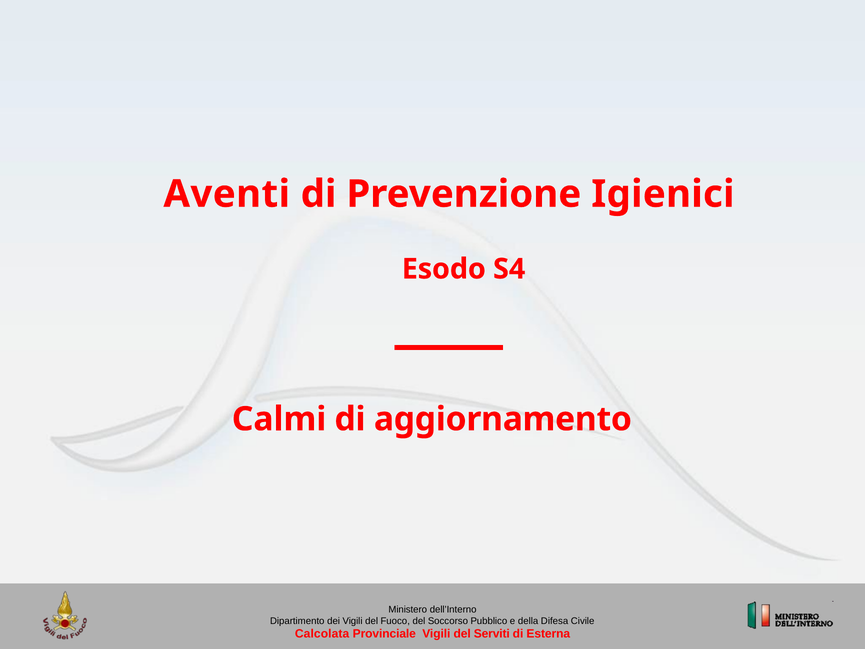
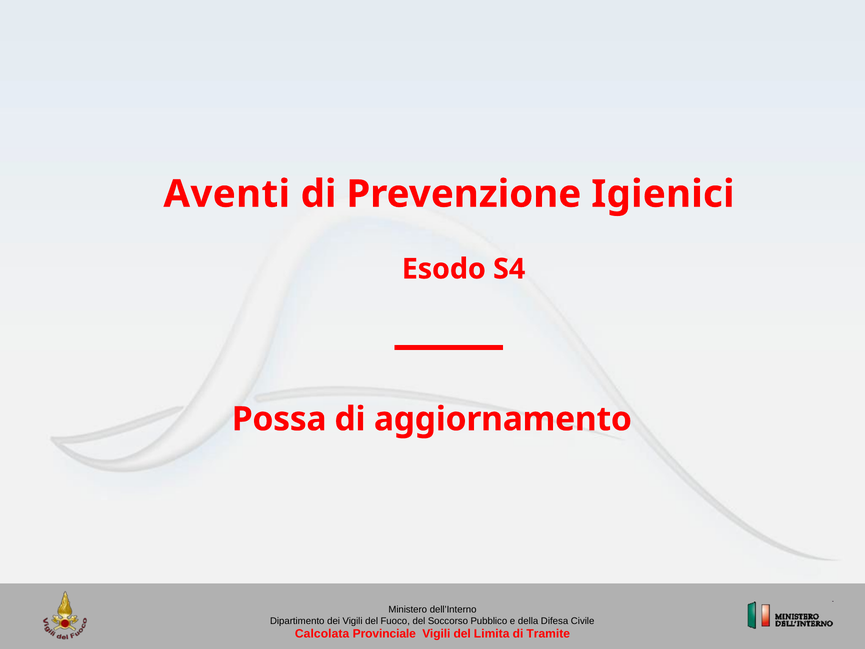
Calmi: Calmi -> Possa
Serviti: Serviti -> Limita
Esterna: Esterna -> Tramite
